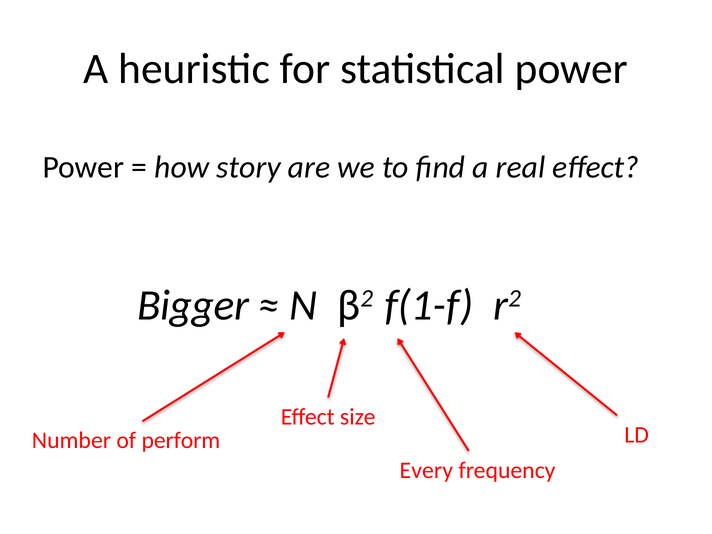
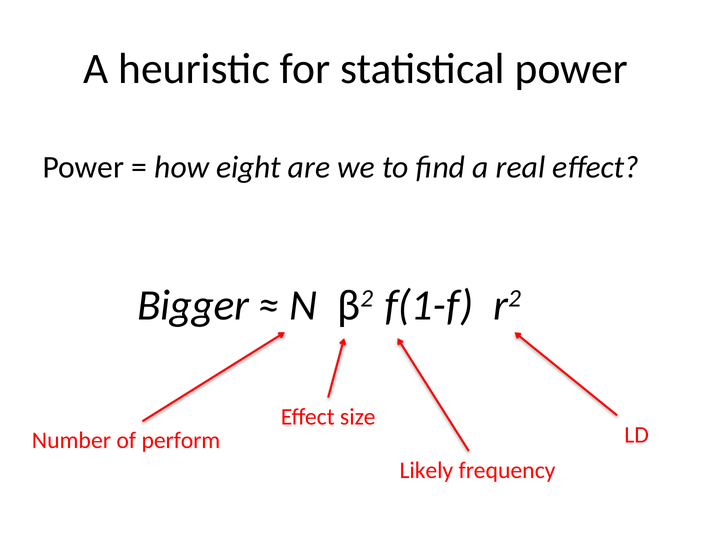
story: story -> eight
Every: Every -> Likely
